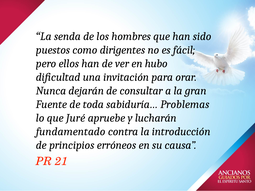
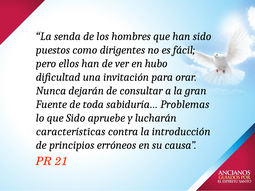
que Juré: Juré -> Sido
fundamentado: fundamentado -> características
